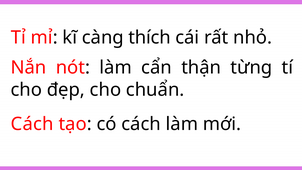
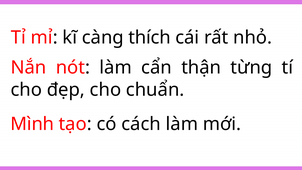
Cách at (32, 124): Cách -> Mình
